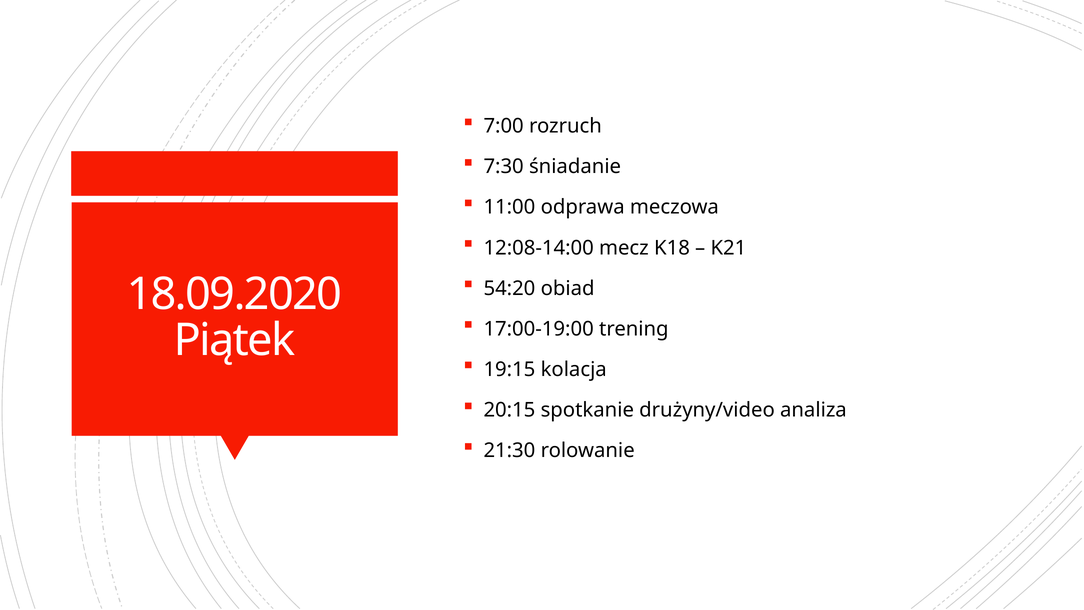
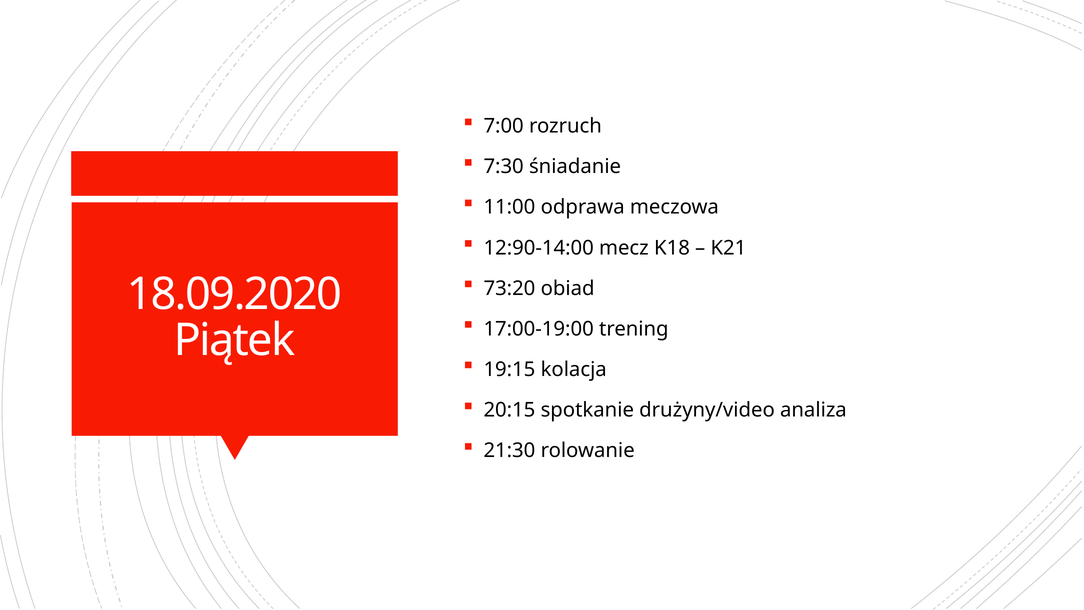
12:08-14:00: 12:08-14:00 -> 12:90-14:00
54:20: 54:20 -> 73:20
